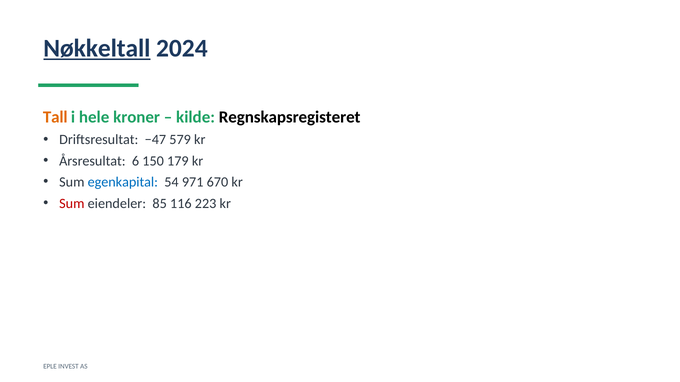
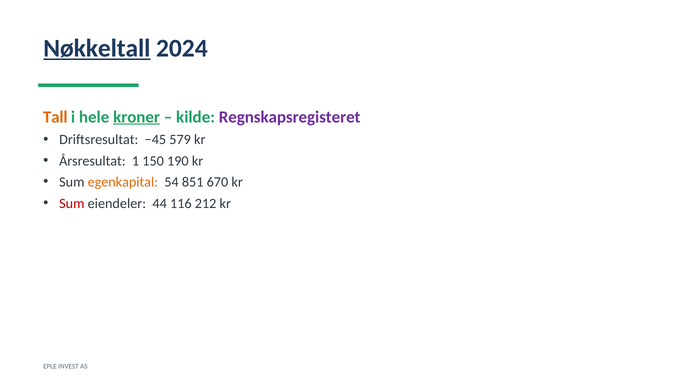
kroner underline: none -> present
Regnskapsregisteret colour: black -> purple
−47: −47 -> −45
6: 6 -> 1
179: 179 -> 190
egenkapital colour: blue -> orange
971: 971 -> 851
85: 85 -> 44
223: 223 -> 212
